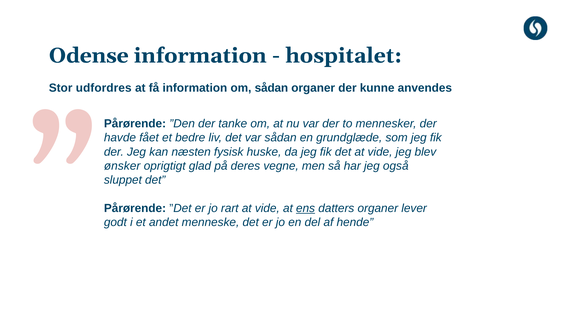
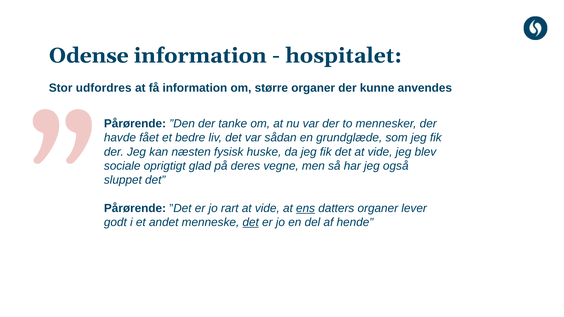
om sådan: sådan -> større
ønsker: ønsker -> sociale
det at (251, 222) underline: none -> present
